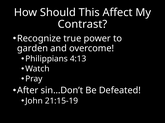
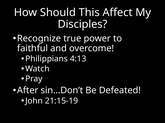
Contrast: Contrast -> Disciples
garden: garden -> faithful
